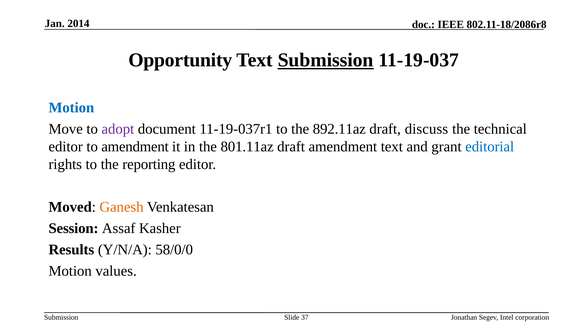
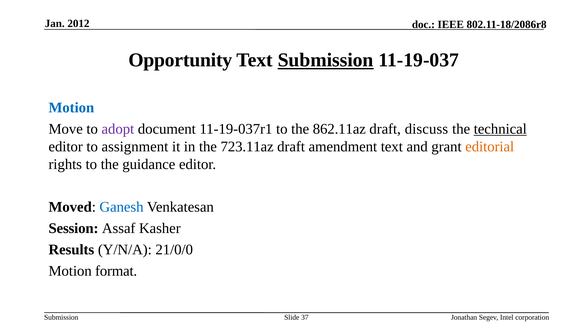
2014: 2014 -> 2012
892.11az: 892.11az -> 862.11az
technical underline: none -> present
to amendment: amendment -> assignment
801.11az: 801.11az -> 723.11az
editorial colour: blue -> orange
reporting: reporting -> guidance
Ganesh colour: orange -> blue
58/0/0: 58/0/0 -> 21/0/0
values: values -> format
